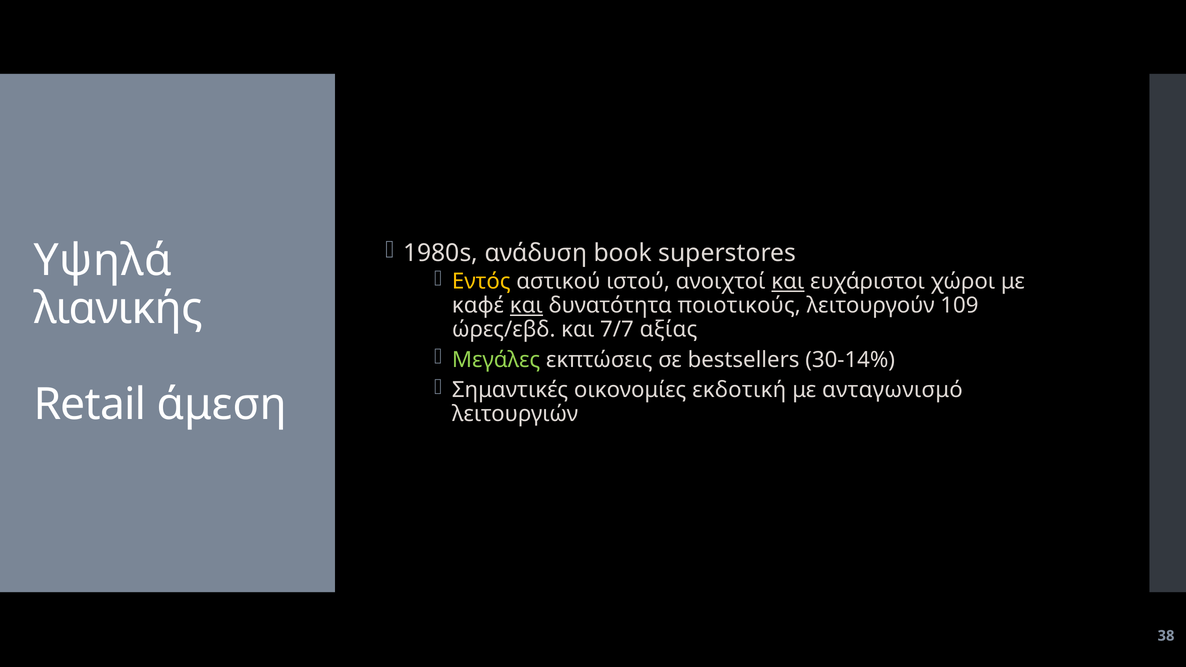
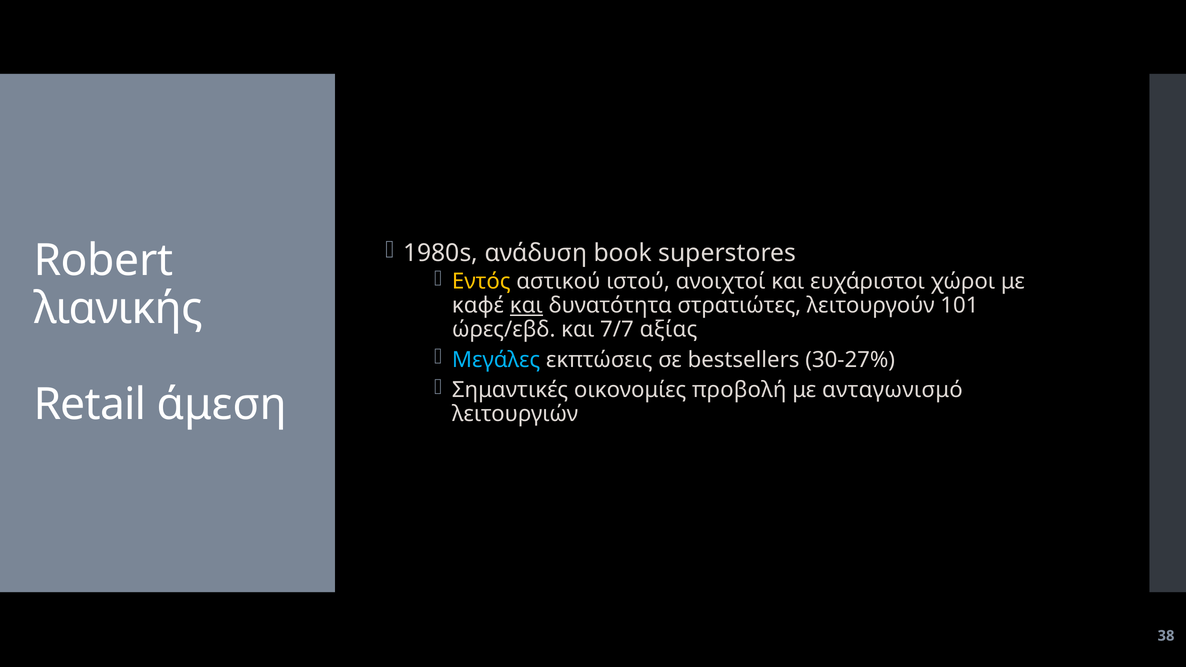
Υψηλά: Υψηλά -> Robert
και at (788, 282) underline: present -> none
ποιοτικούς: ποιοτικούς -> στρατιώτες
109: 109 -> 101
Μεγάλες colour: light green -> light blue
30-14%: 30-14% -> 30-27%
εκδοτική: εκδοτική -> προβολή
